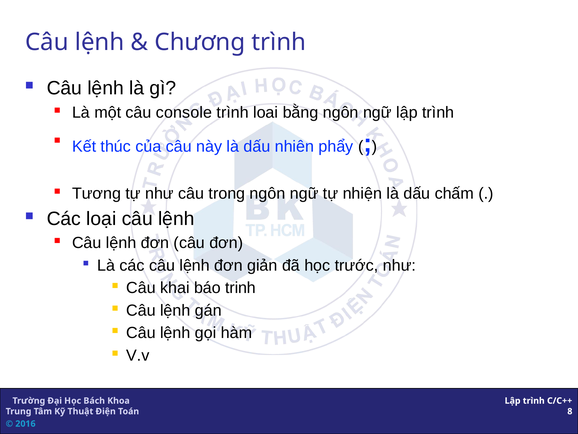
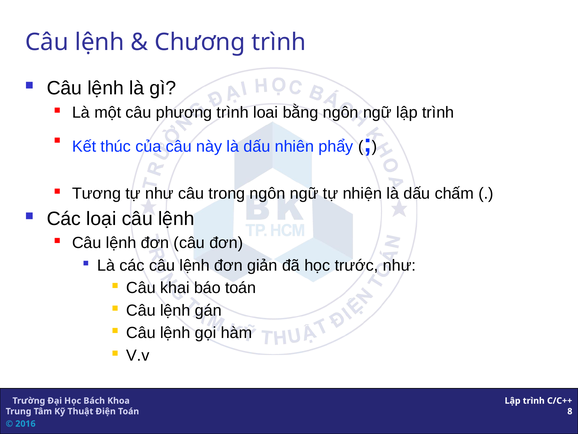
console: console -> phương
trinh: trinh -> toán
